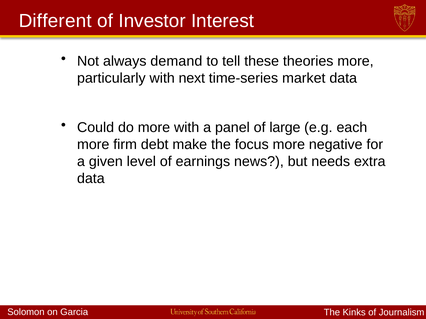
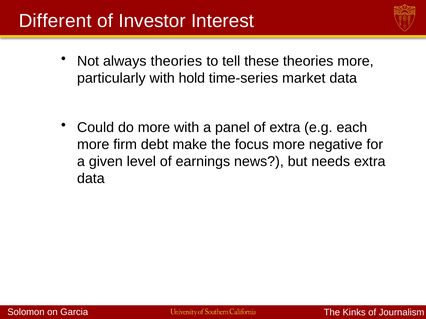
always demand: demand -> theories
next: next -> hold
of large: large -> extra
